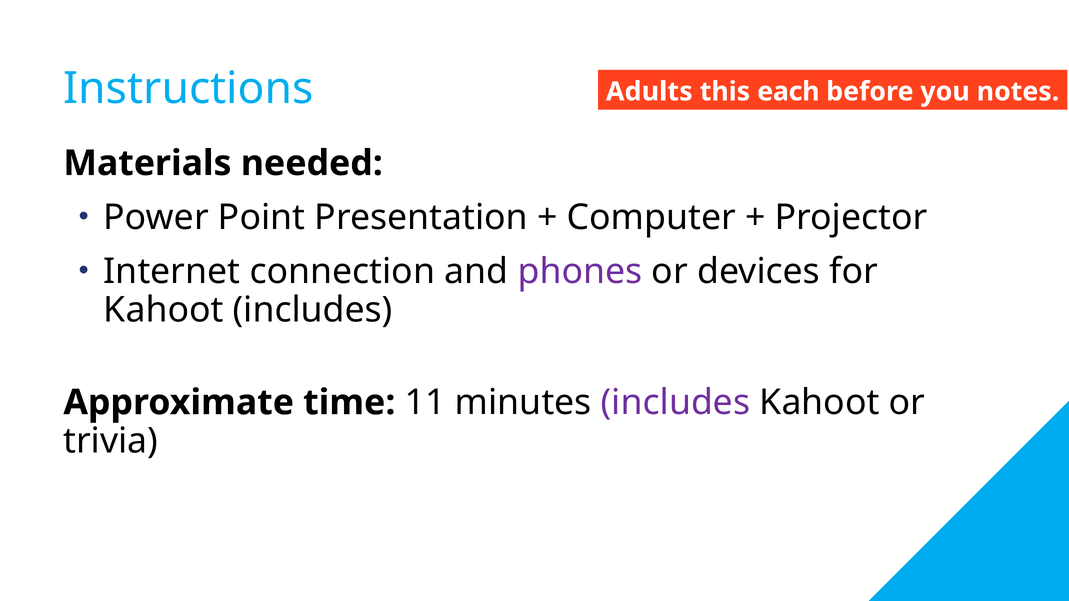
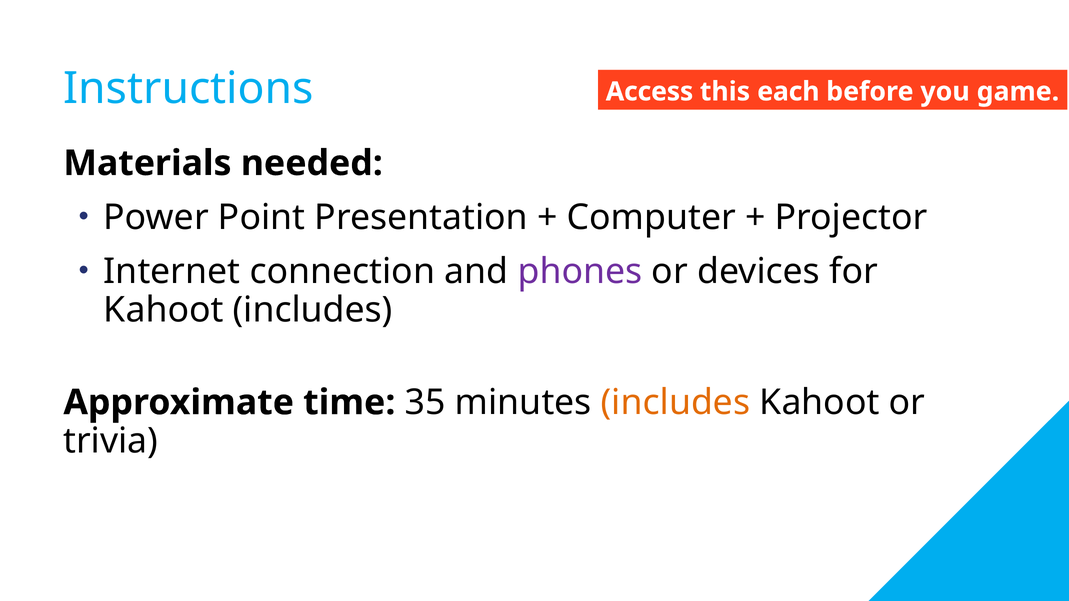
Adults: Adults -> Access
notes: notes -> game
11: 11 -> 35
includes at (675, 403) colour: purple -> orange
